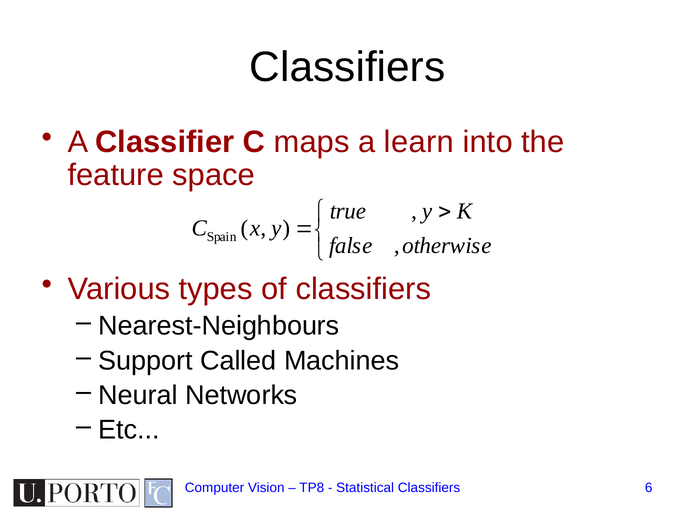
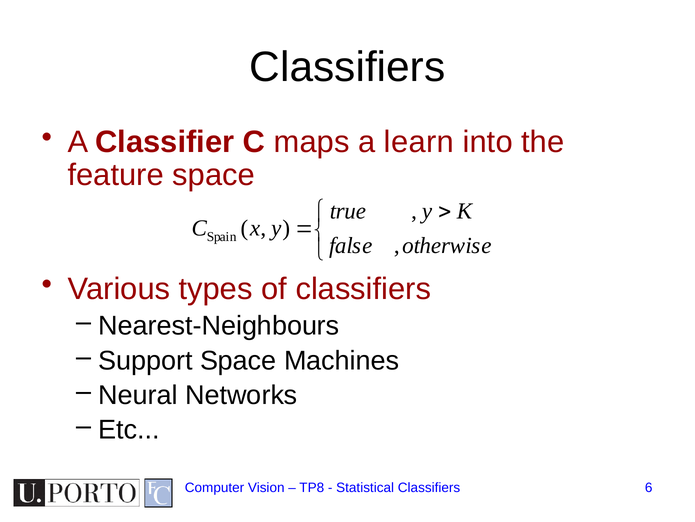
Support Called: Called -> Space
